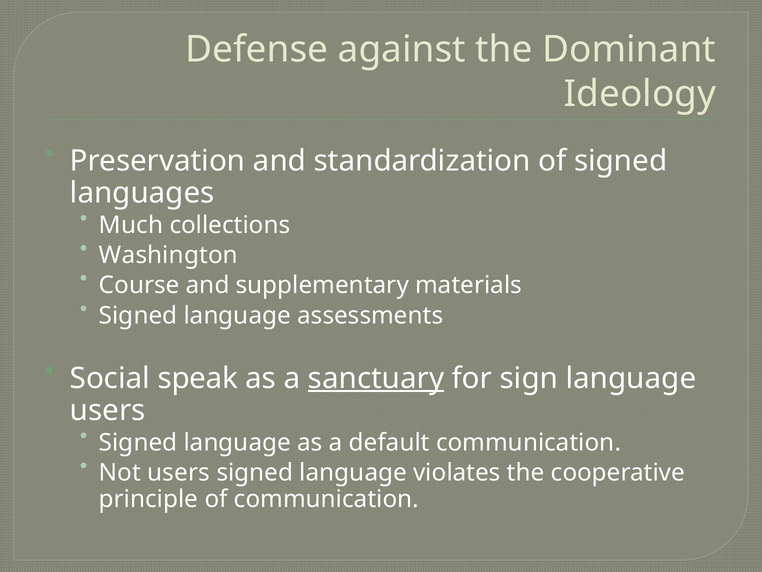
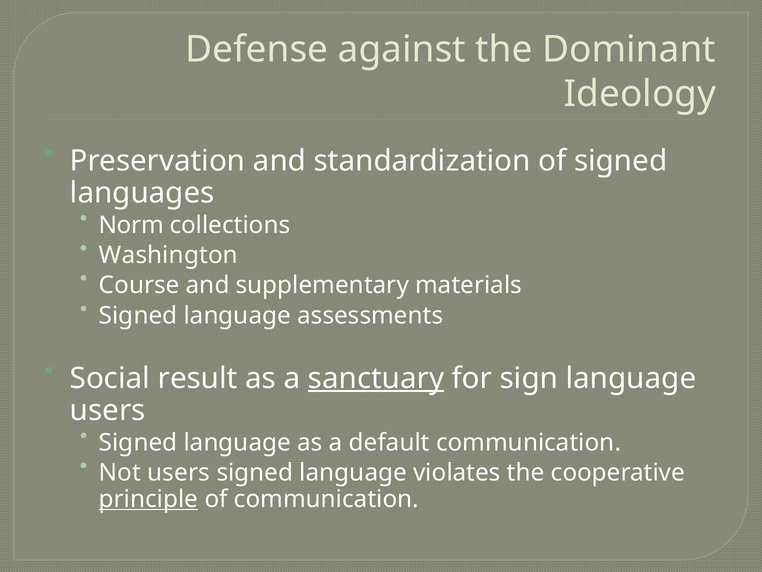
Much: Much -> Norm
speak: speak -> result
principle underline: none -> present
